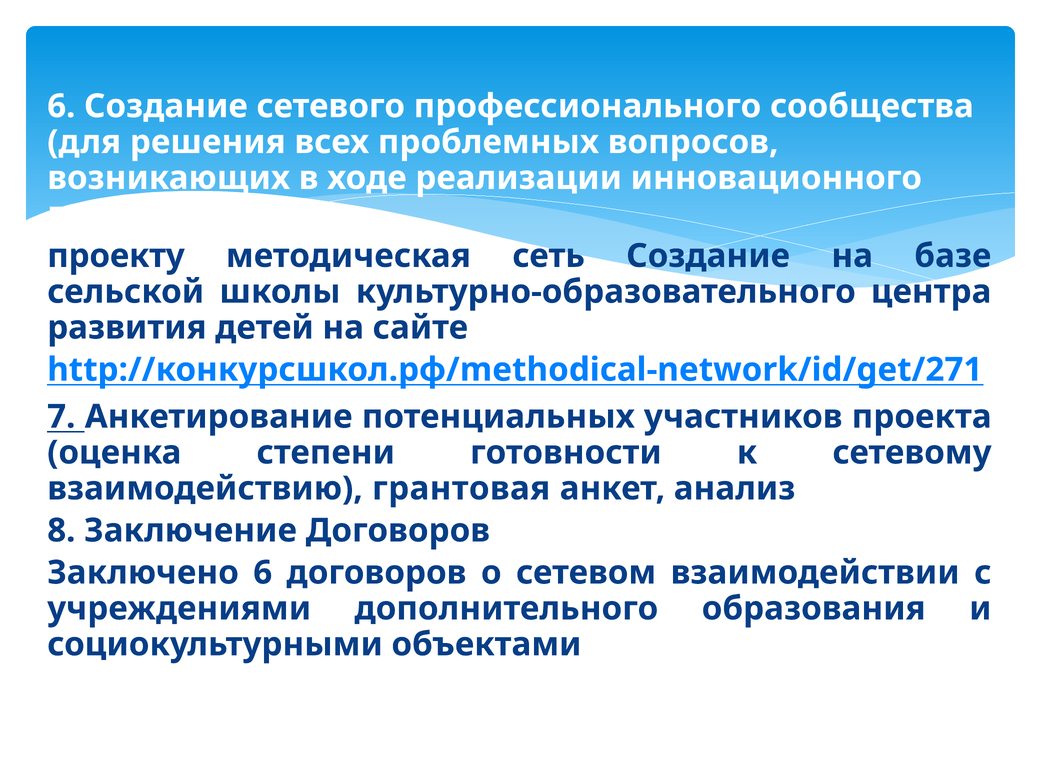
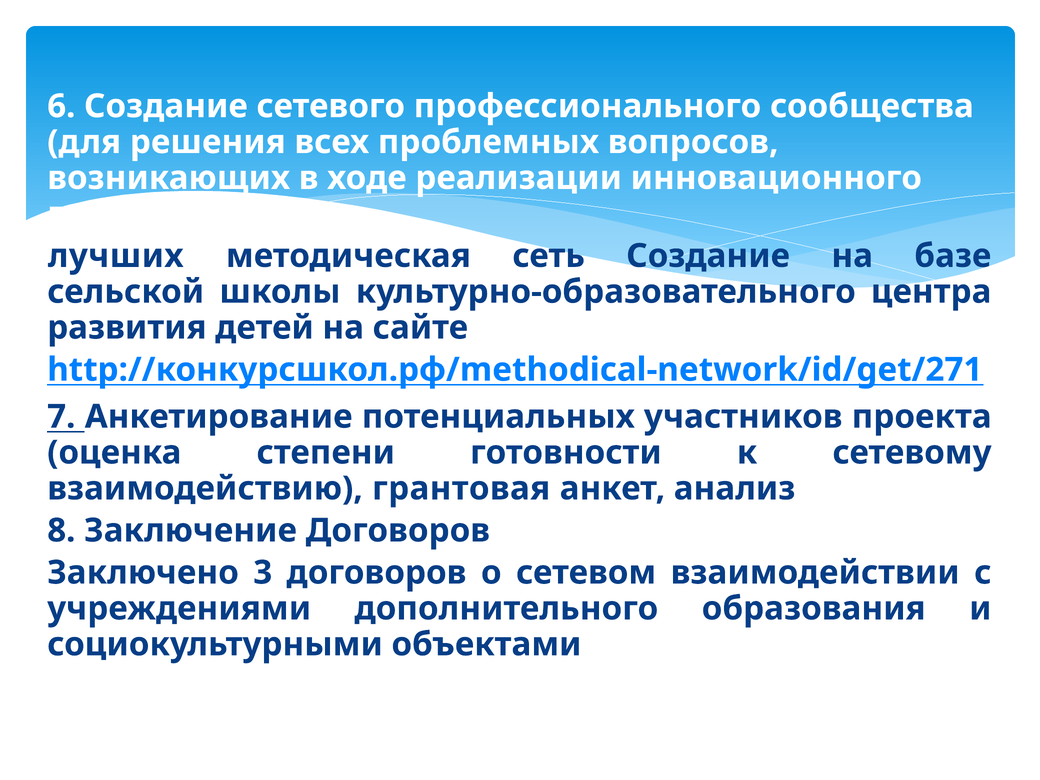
проекту: проекту -> лучших
Заключено 6: 6 -> 3
